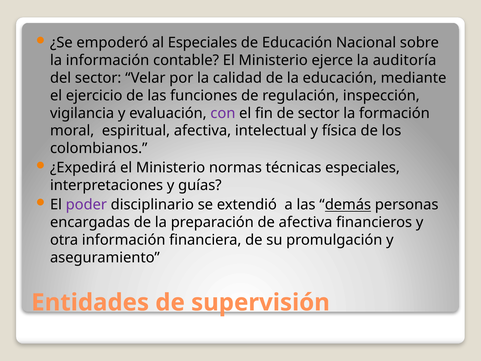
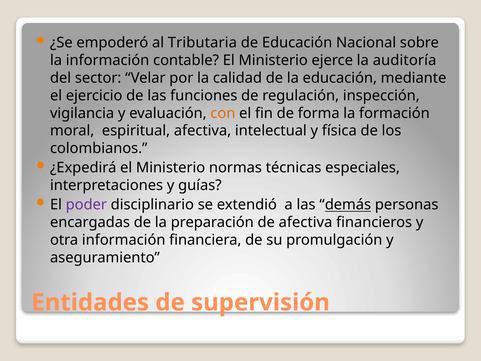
al Especiales: Especiales -> Tributaria
con colour: purple -> orange
de sector: sector -> forma
